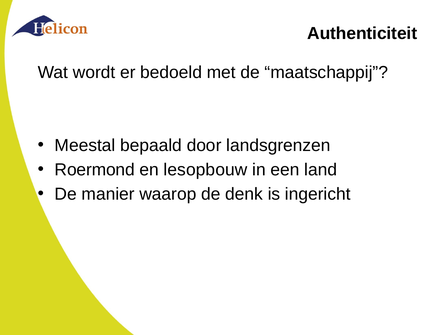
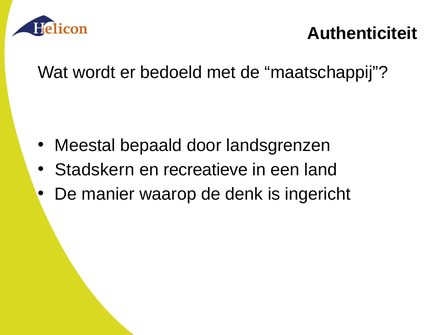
Roermond: Roermond -> Stadskern
lesopbouw: lesopbouw -> recreatieve
